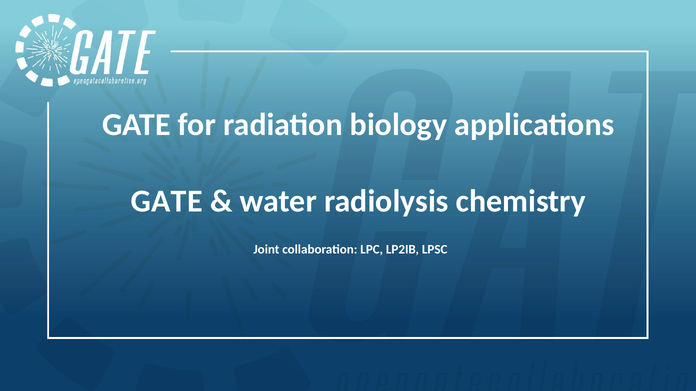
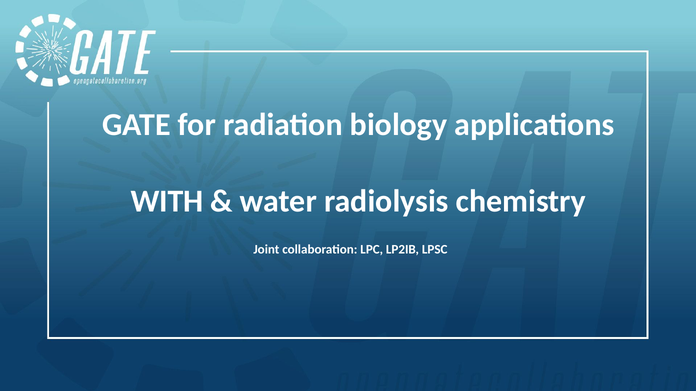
GATE at (167, 201): GATE -> WITH
